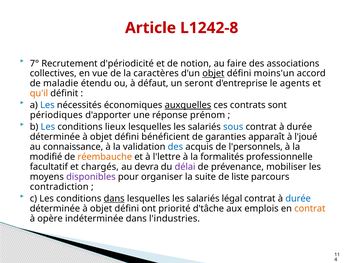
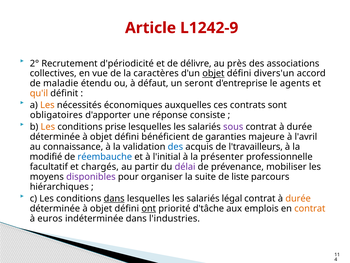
L1242-8: L1242-8 -> L1242-9
7°: 7° -> 2°
notion: notion -> délivre
faire: faire -> près
moins'un: moins'un -> divers'un
Les at (47, 105) colour: blue -> orange
auxquelles underline: present -> none
périodiques: périodiques -> obligatoires
prénom: prénom -> consiste
Les at (48, 127) colour: blue -> orange
lieux: lieux -> prise
sous colour: blue -> purple
apparaît: apparaît -> majeure
l'joué: l'joué -> l'avril
l'personnels: l'personnels -> l'travailleurs
réembauche colour: orange -> blue
l'lettre: l'lettre -> l'initial
formalités: formalités -> présenter
devra: devra -> partir
contradiction: contradiction -> hiérarchiques
durée at (298, 198) colour: blue -> orange
ont underline: none -> present
opère: opère -> euros
